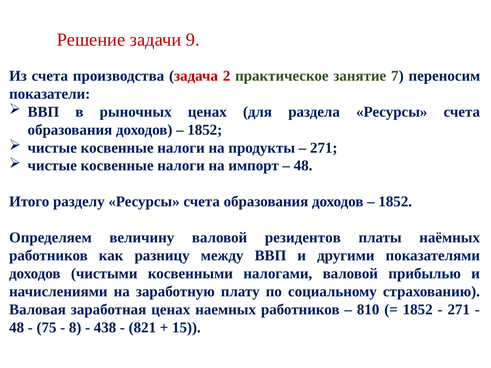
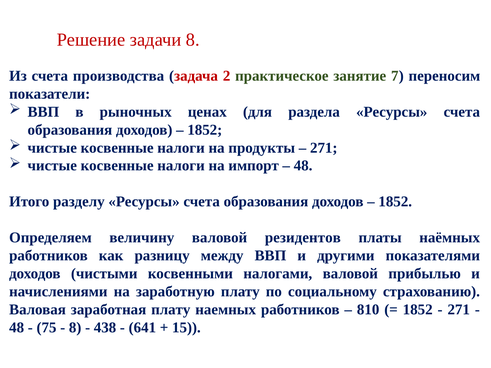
задачи 9: 9 -> 8
заработная ценах: ценах -> плату
821: 821 -> 641
